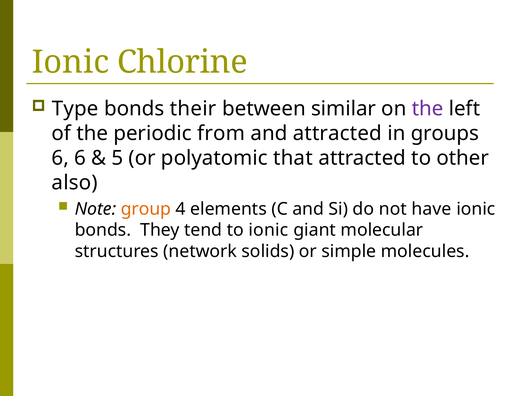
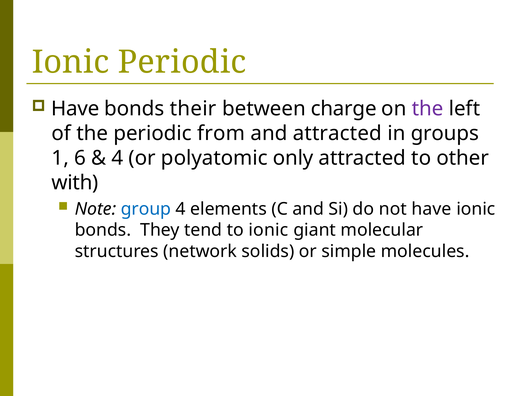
Ionic Chlorine: Chlorine -> Periodic
Type at (75, 109): Type -> Have
similar: similar -> charge
6 at (60, 158): 6 -> 1
5 at (117, 158): 5 -> 4
that: that -> only
also: also -> with
group colour: orange -> blue
